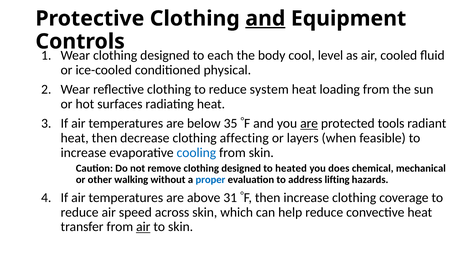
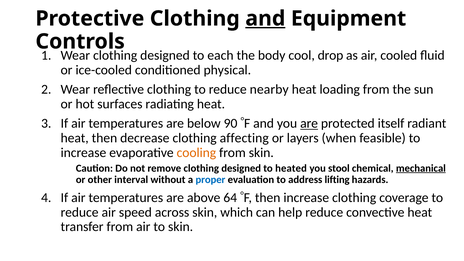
level: level -> drop
system: system -> nearby
35: 35 -> 90
tools: tools -> itself
cooling colour: blue -> orange
does: does -> stool
mechanical underline: none -> present
walking: walking -> interval
31: 31 -> 64
air at (143, 227) underline: present -> none
